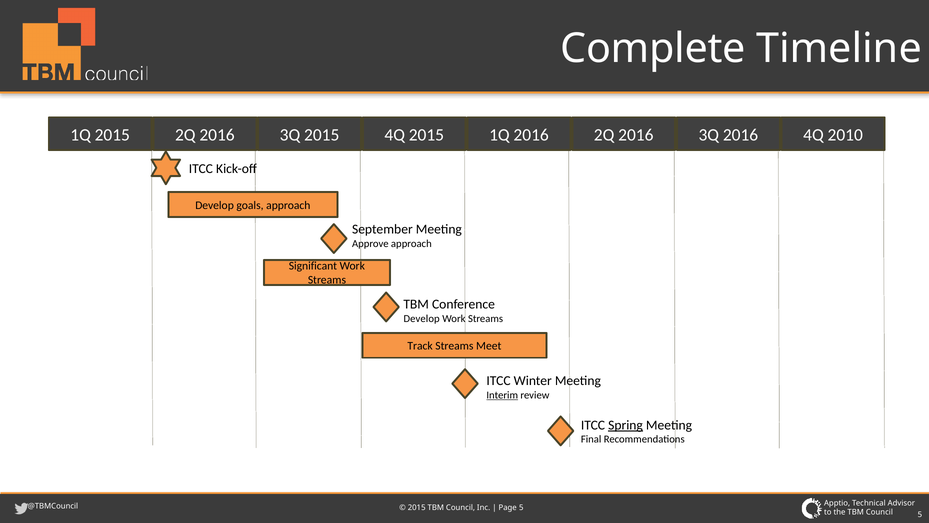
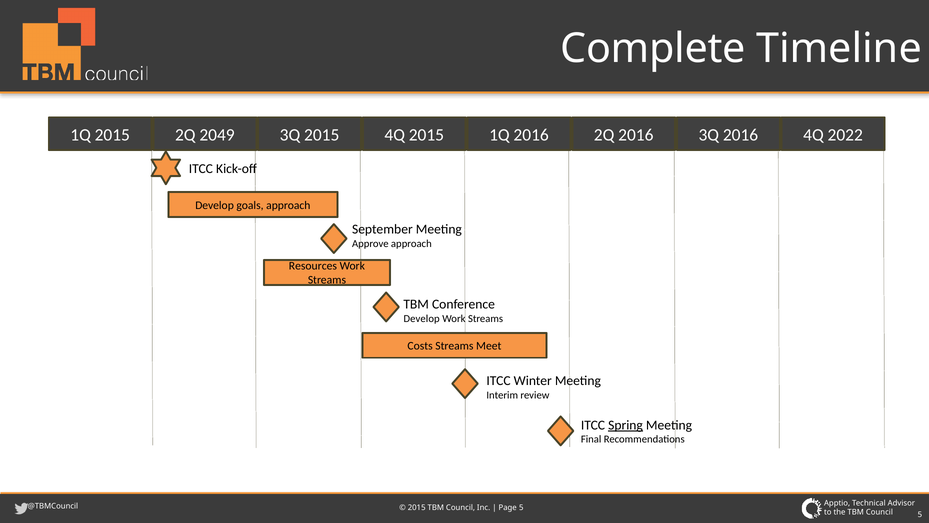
2015 2Q 2016: 2016 -> 2049
2010: 2010 -> 2022
Significant: Significant -> Resources
Track: Track -> Costs
Interim underline: present -> none
